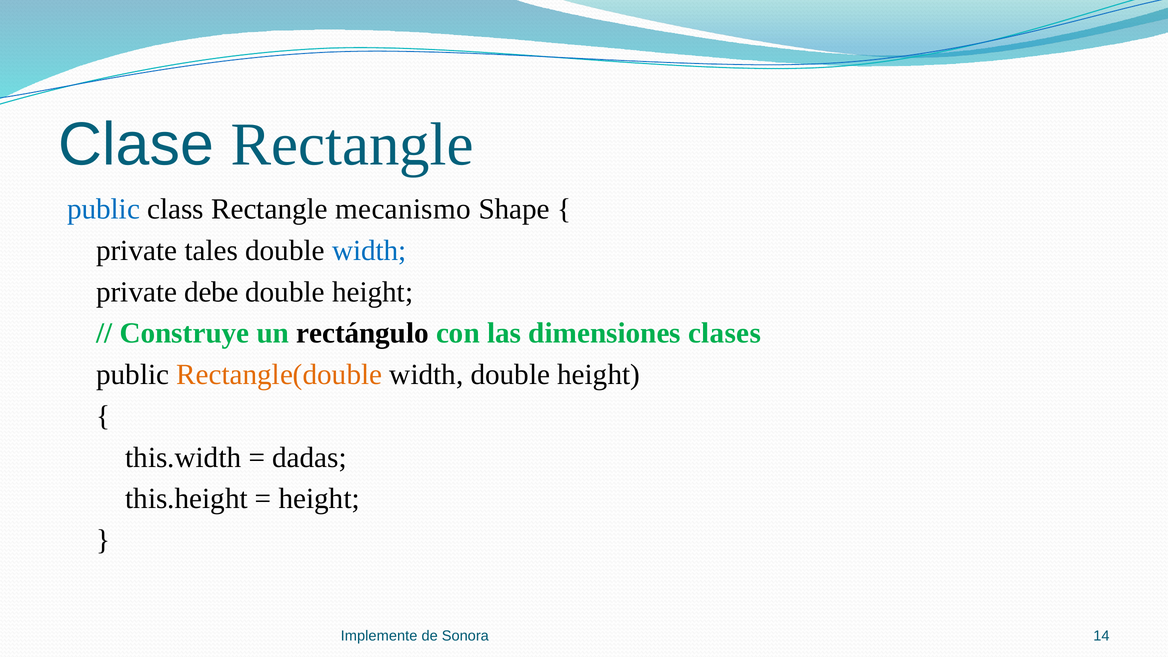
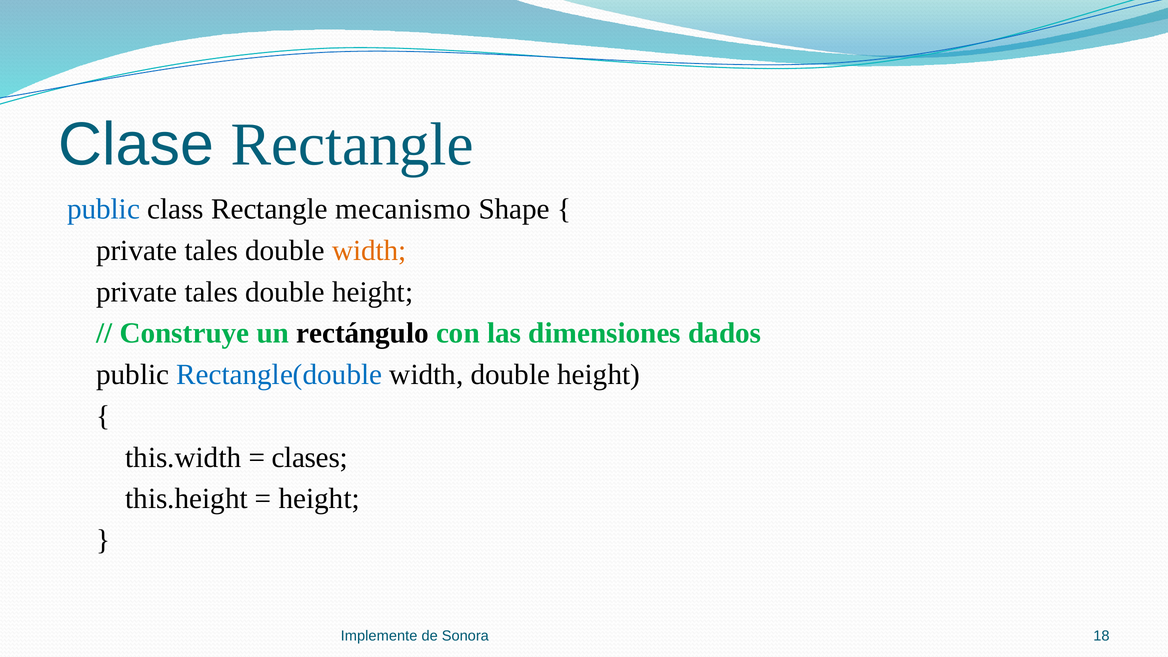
width at (369, 251) colour: blue -> orange
debe at (211, 292): debe -> tales
clases: clases -> dados
Rectangle(double colour: orange -> blue
dadas: dadas -> clases
14: 14 -> 18
